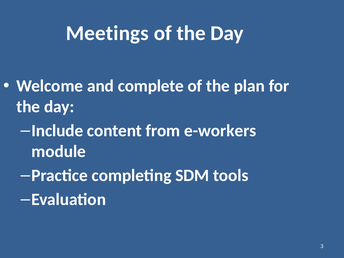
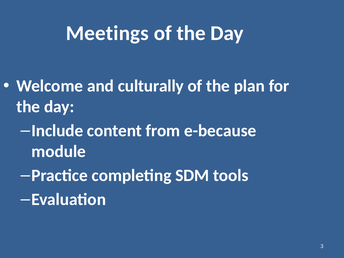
complete: complete -> culturally
e-workers: e-workers -> e-because
